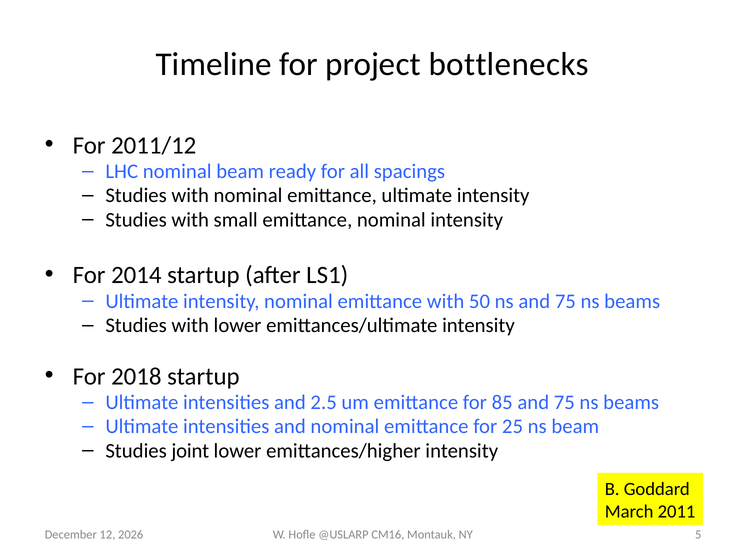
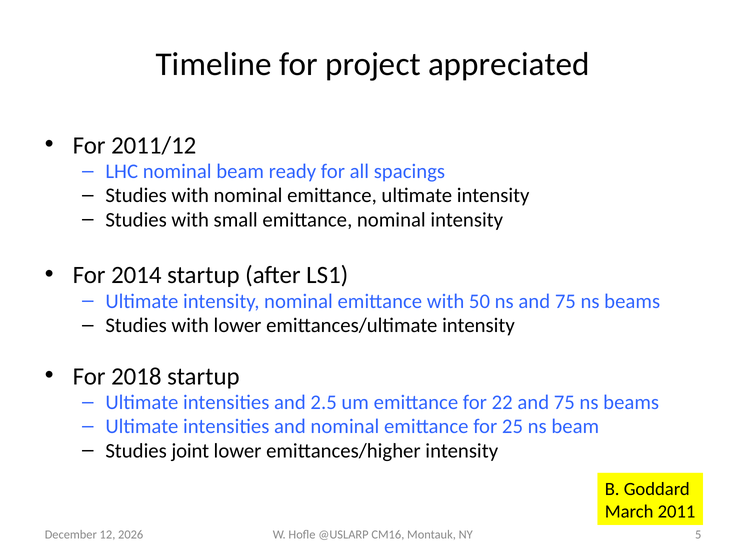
bottlenecks: bottlenecks -> appreciated
85: 85 -> 22
